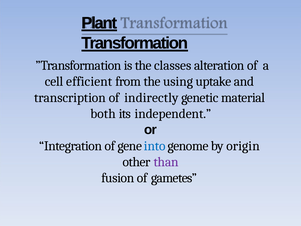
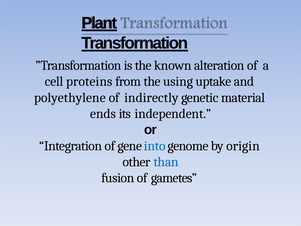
classes: classes -> known
efficient: efficient -> proteins
transcription: transcription -> polyethylene
both: both -> ends
than colour: purple -> blue
